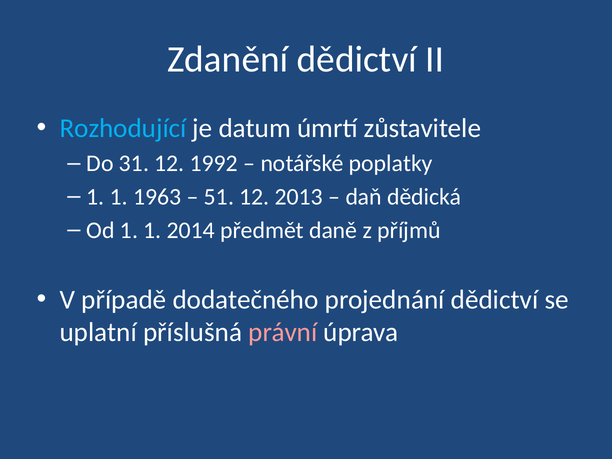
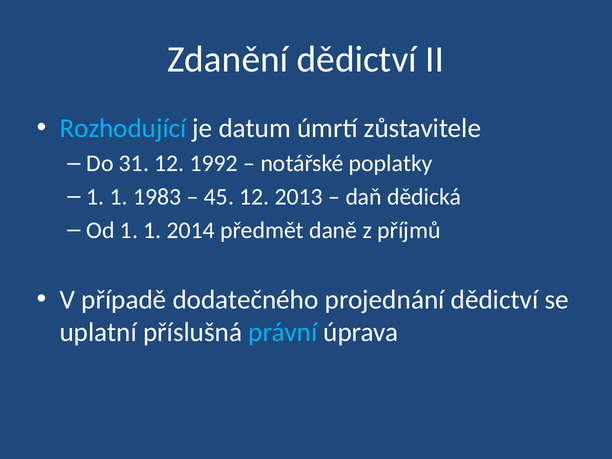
1963: 1963 -> 1983
51: 51 -> 45
právní colour: pink -> light blue
